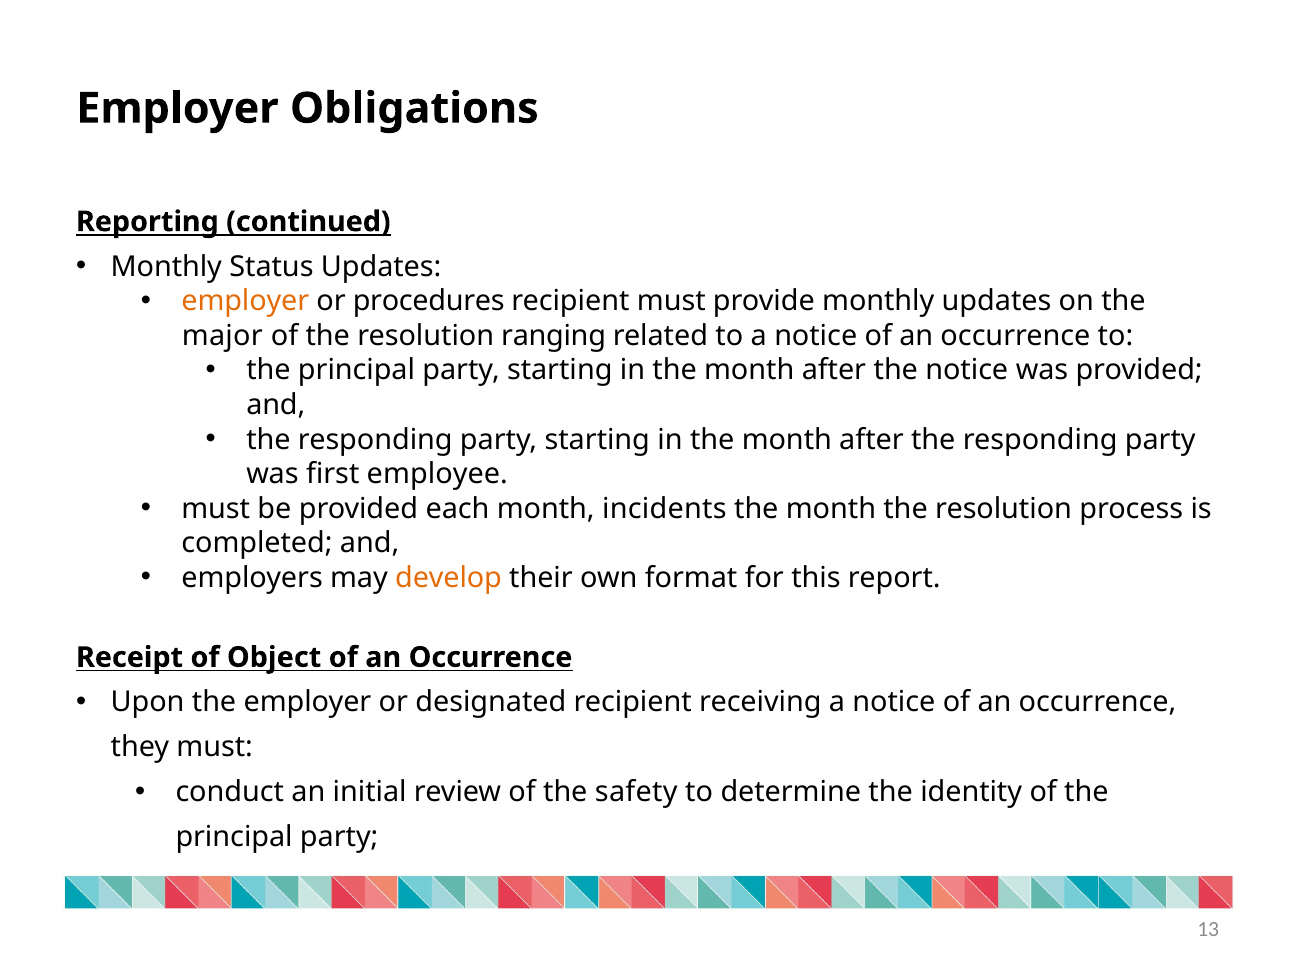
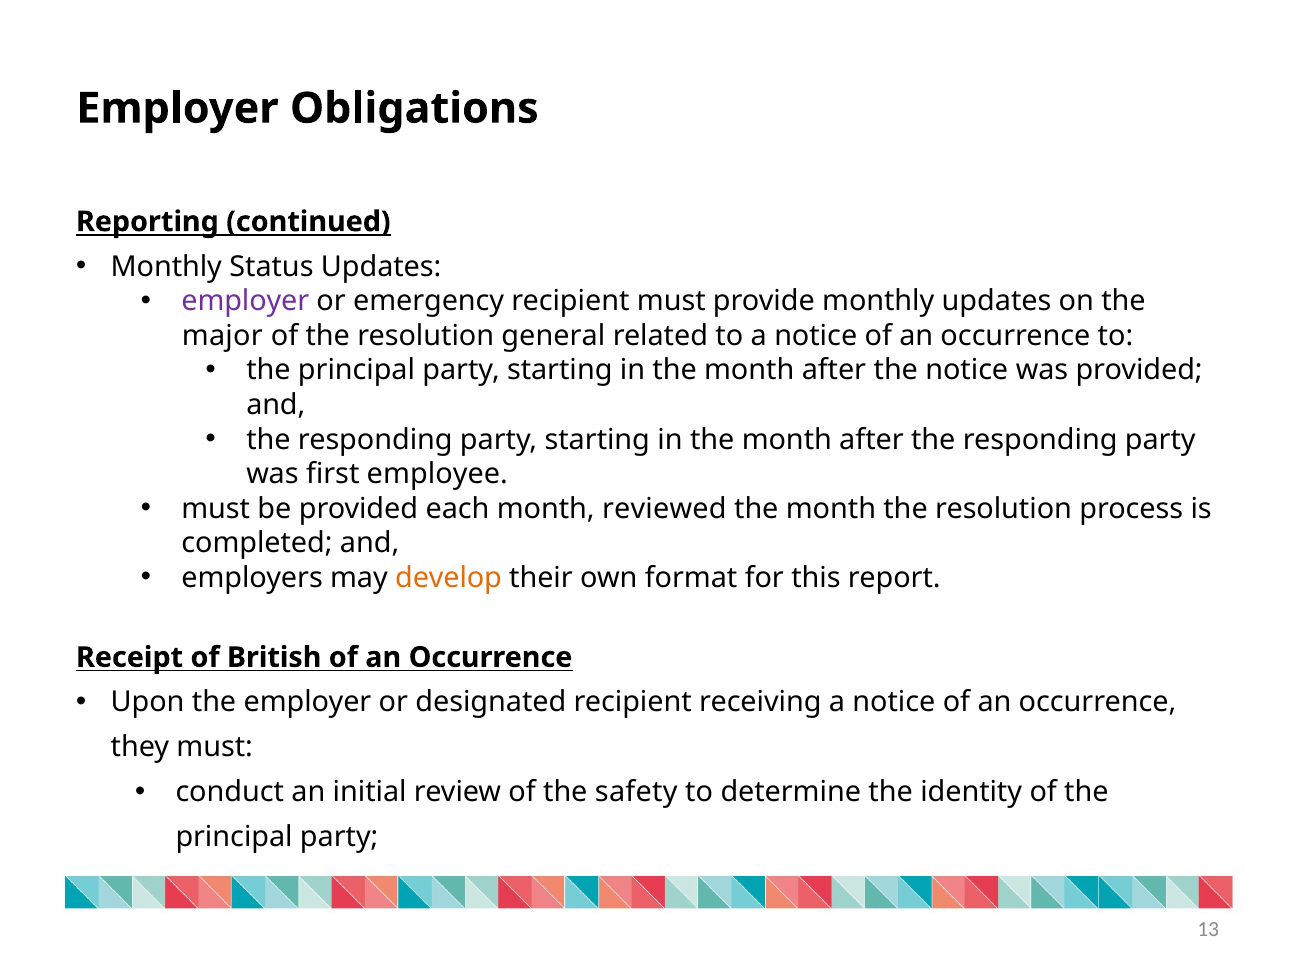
employer at (245, 301) colour: orange -> purple
procedures: procedures -> emergency
ranging: ranging -> general
incidents: incidents -> reviewed
Object: Object -> British
